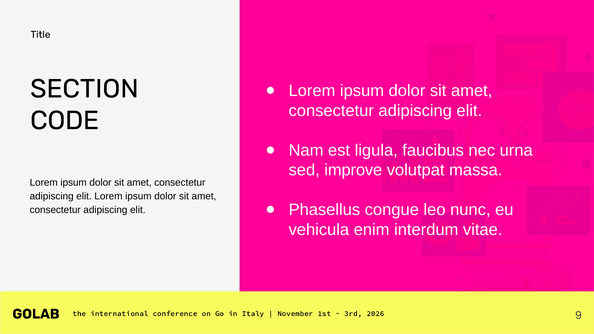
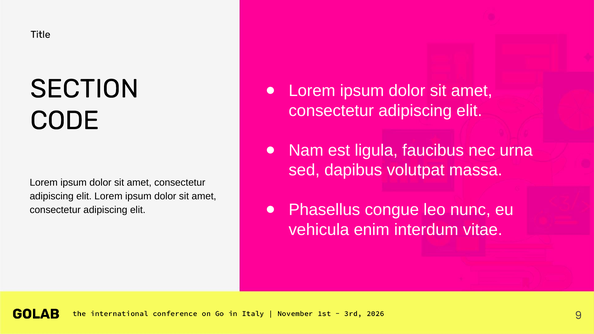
improve: improve -> dapibus
